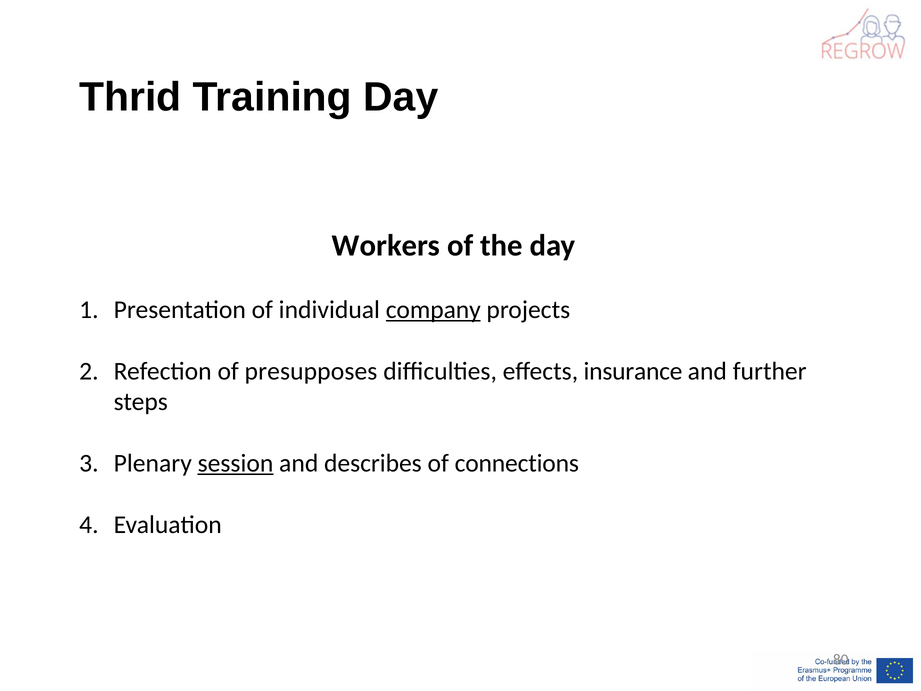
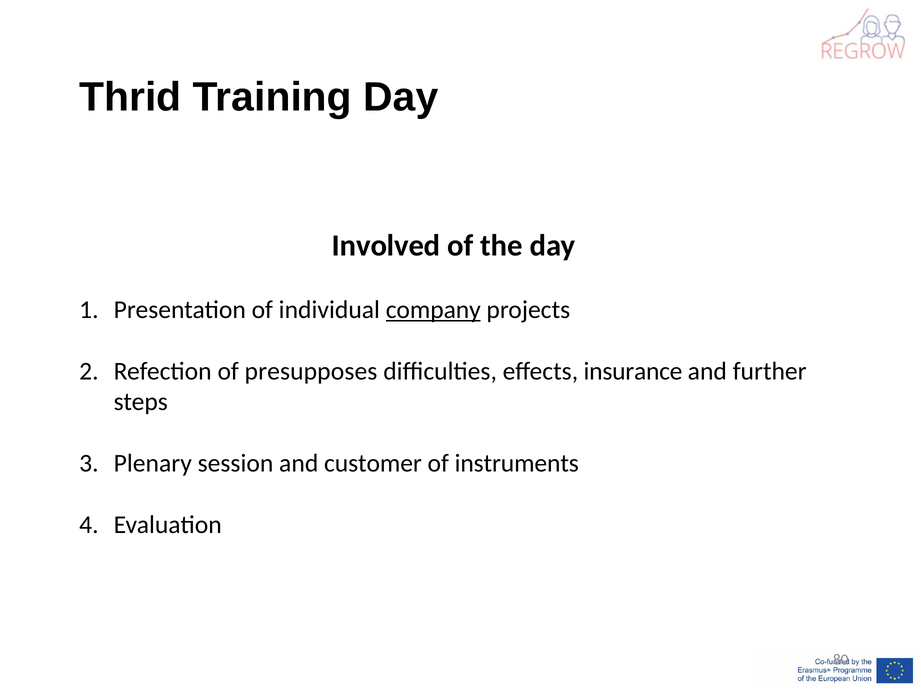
Workers: Workers -> Involved
session underline: present -> none
describes: describes -> customer
connections: connections -> instruments
